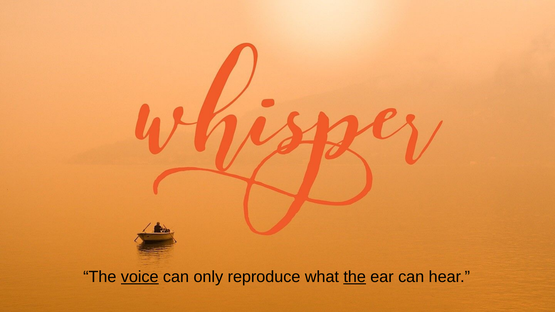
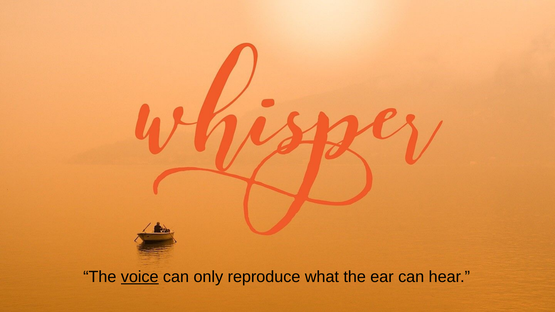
the at (355, 277) underline: present -> none
